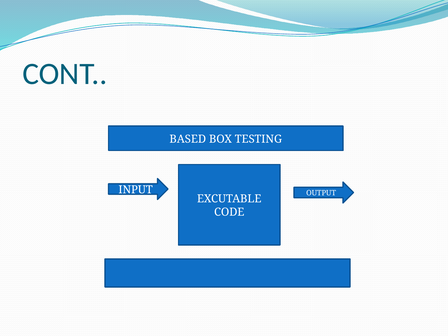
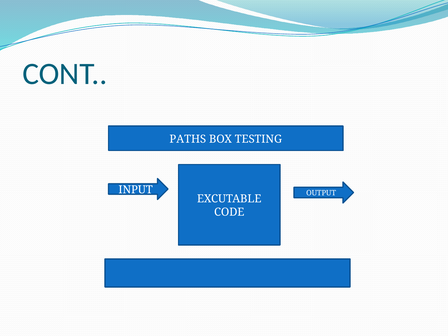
BASED: BASED -> PATHS
